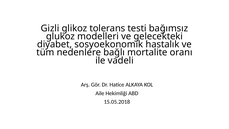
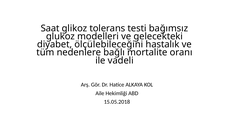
Gizli: Gizli -> Saat
sosyoekonomik: sosyoekonomik -> ölçülebileceğini
